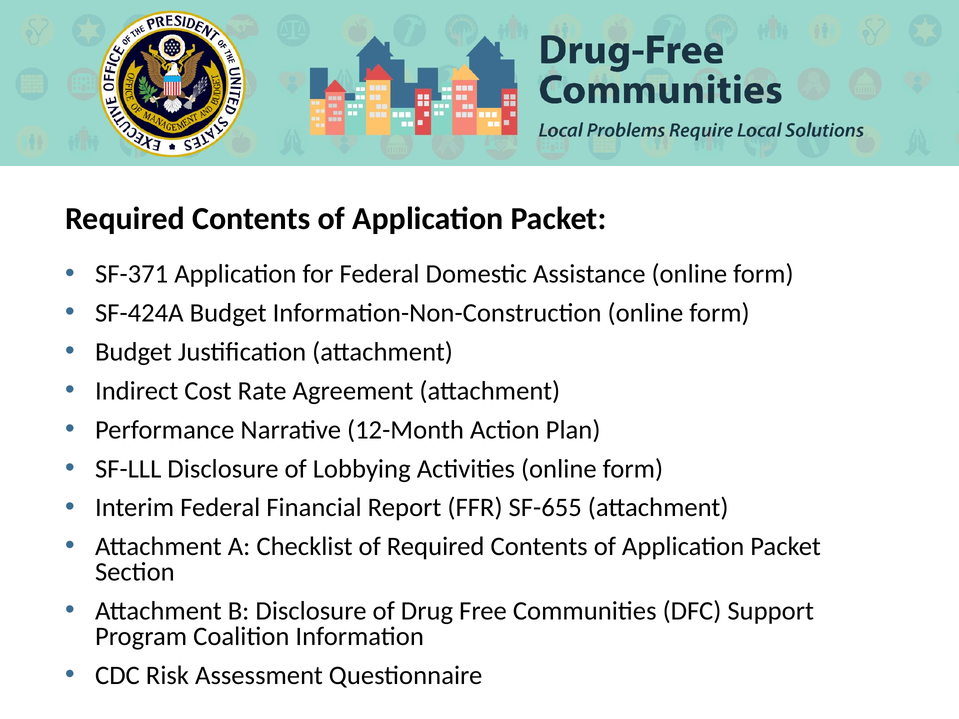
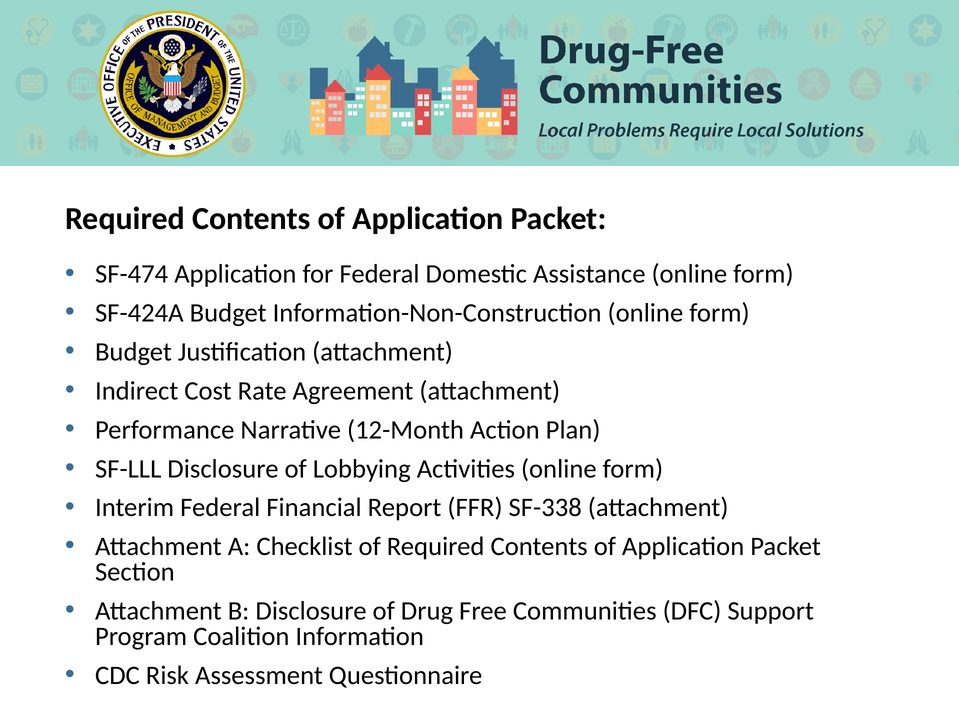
SF-371: SF-371 -> SF-474
SF-655: SF-655 -> SF-338
